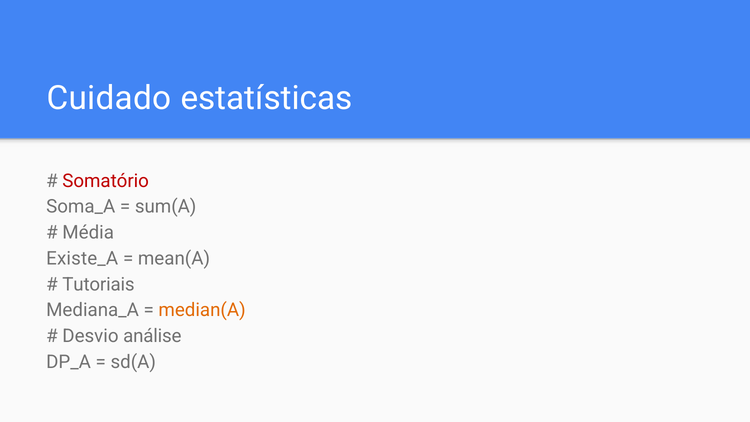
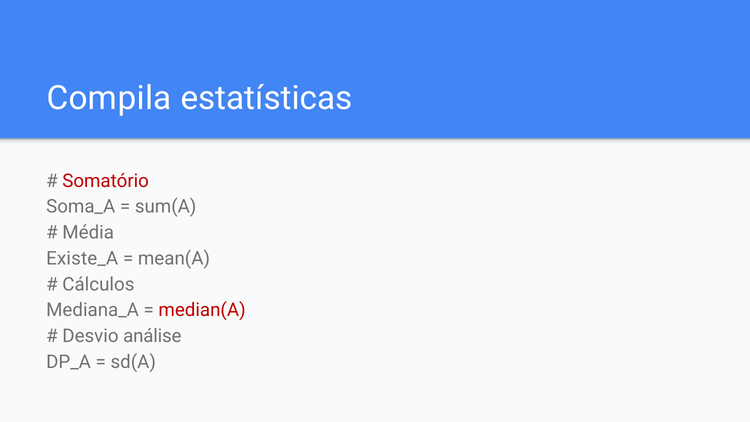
Cuidado: Cuidado -> Compila
Tutoriais: Tutoriais -> Cálculos
median(A colour: orange -> red
